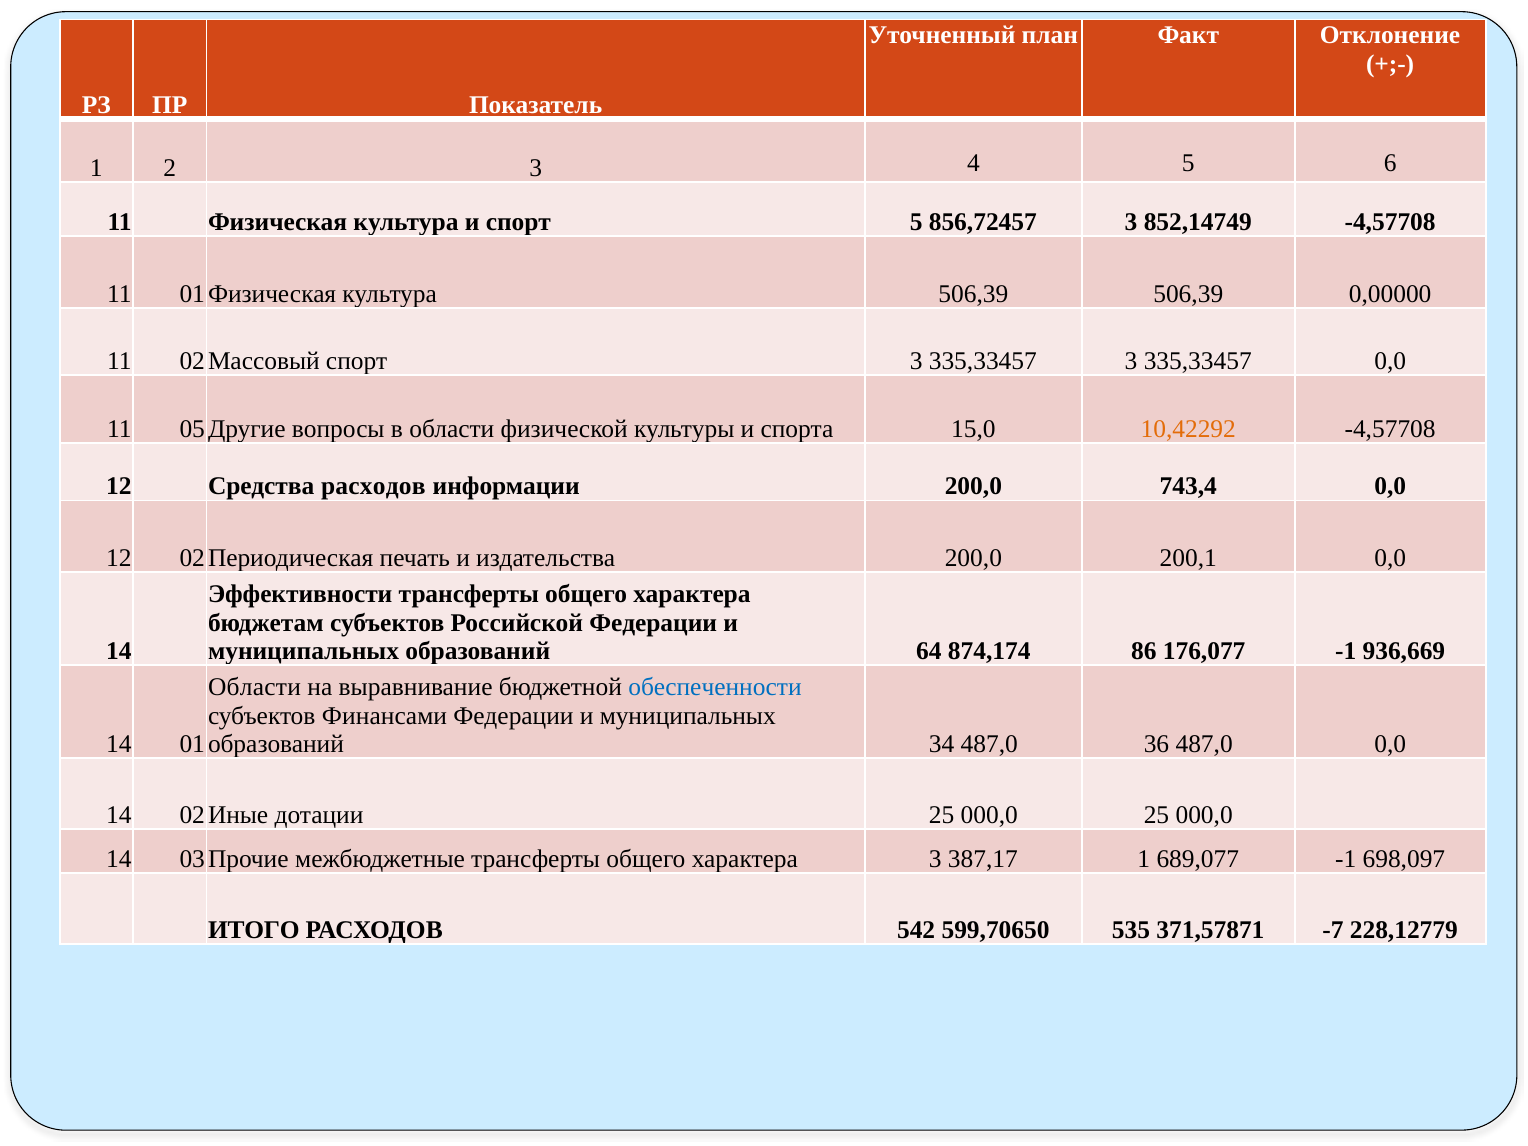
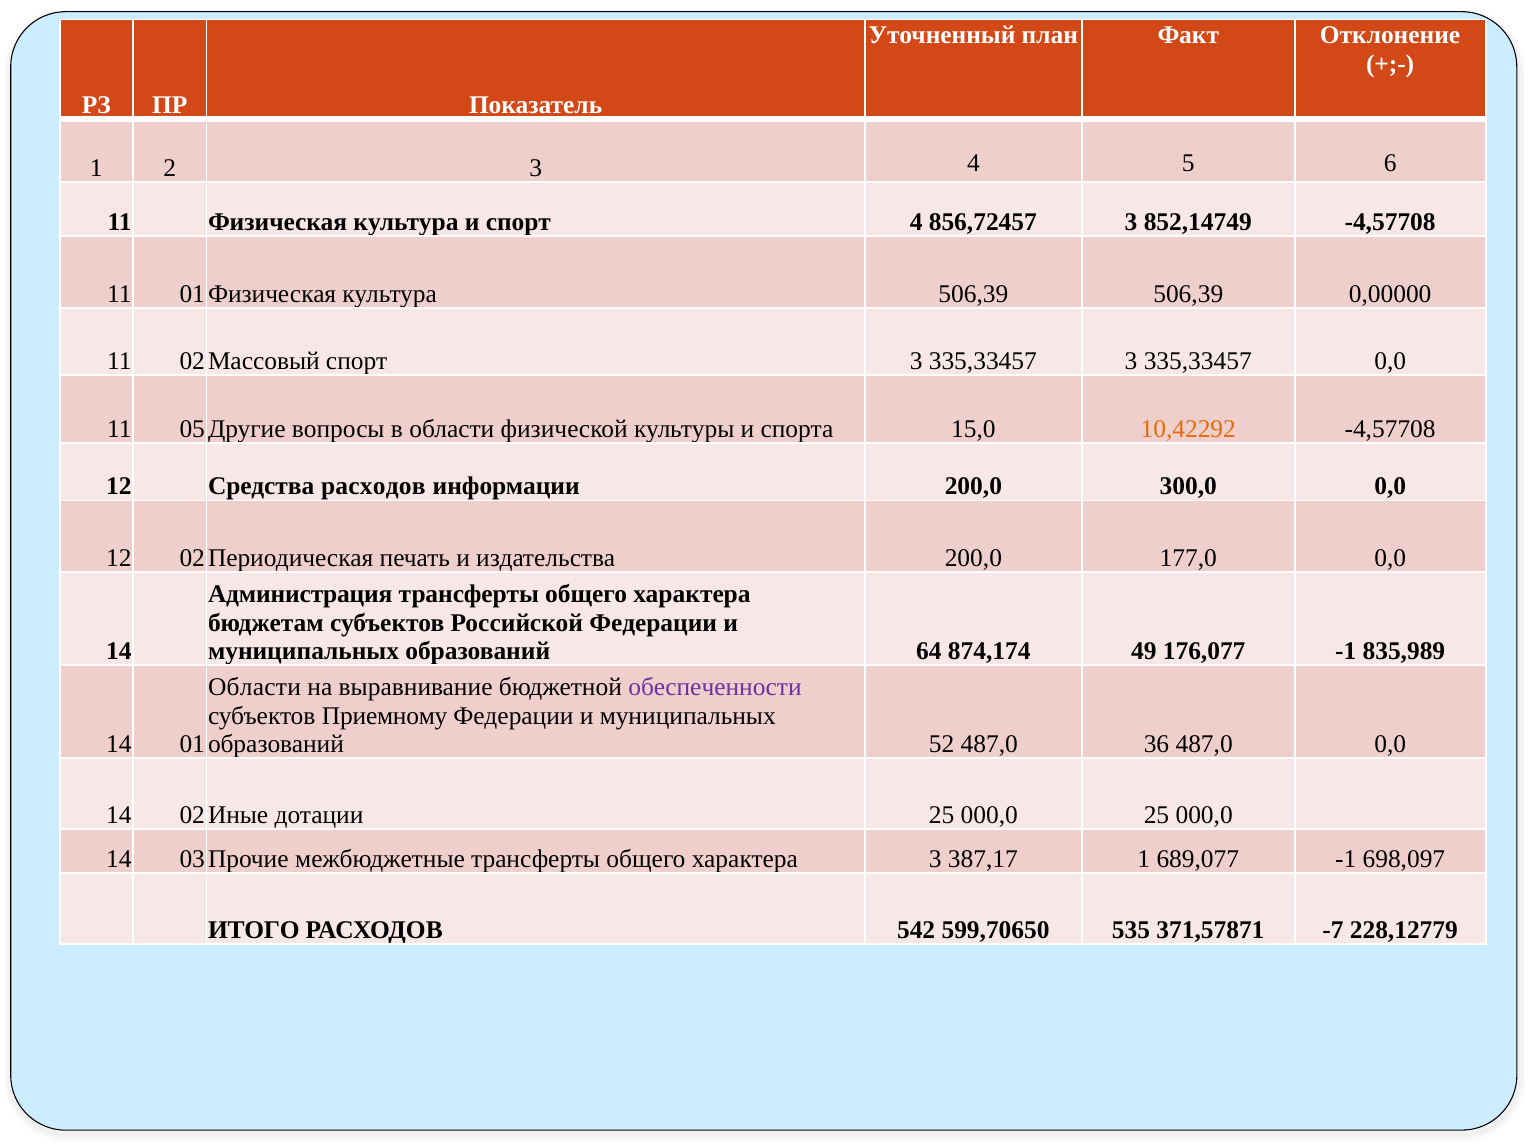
спорт 5: 5 -> 4
743,4: 743,4 -> 300,0
200,1: 200,1 -> 177,0
Эффективности: Эффективности -> Администрация
86: 86 -> 49
936,669: 936,669 -> 835,989
обеспеченности colour: blue -> purple
Финансами: Финансами -> Приемному
34: 34 -> 52
